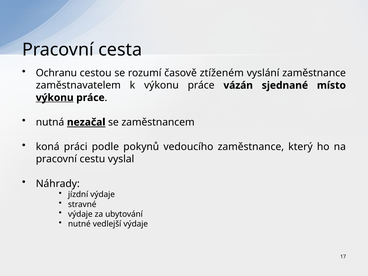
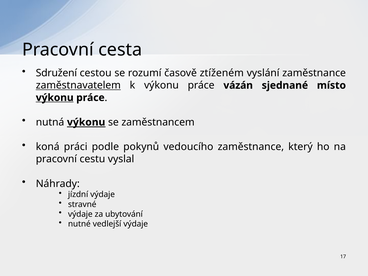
Ochranu: Ochranu -> Sdružení
zaměstnavatelem underline: none -> present
nutná nezačal: nezačal -> výkonu
